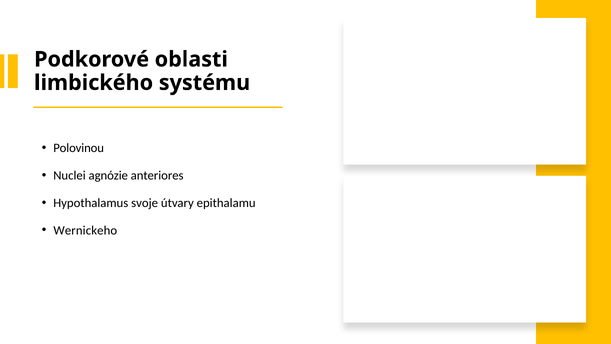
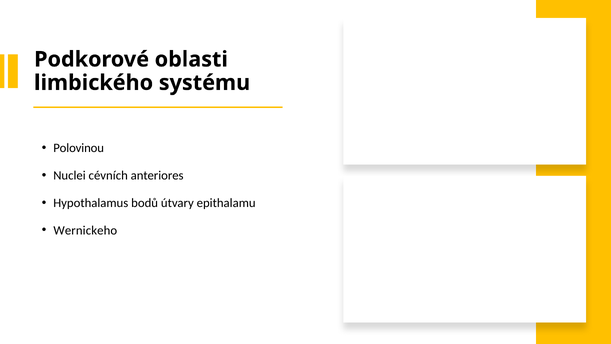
agnózie: agnózie -> cévních
svoje: svoje -> bodů
